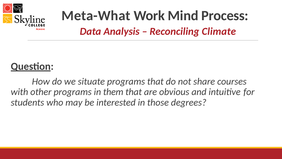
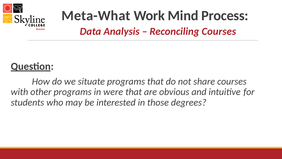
Reconciling Climate: Climate -> Courses
them: them -> were
